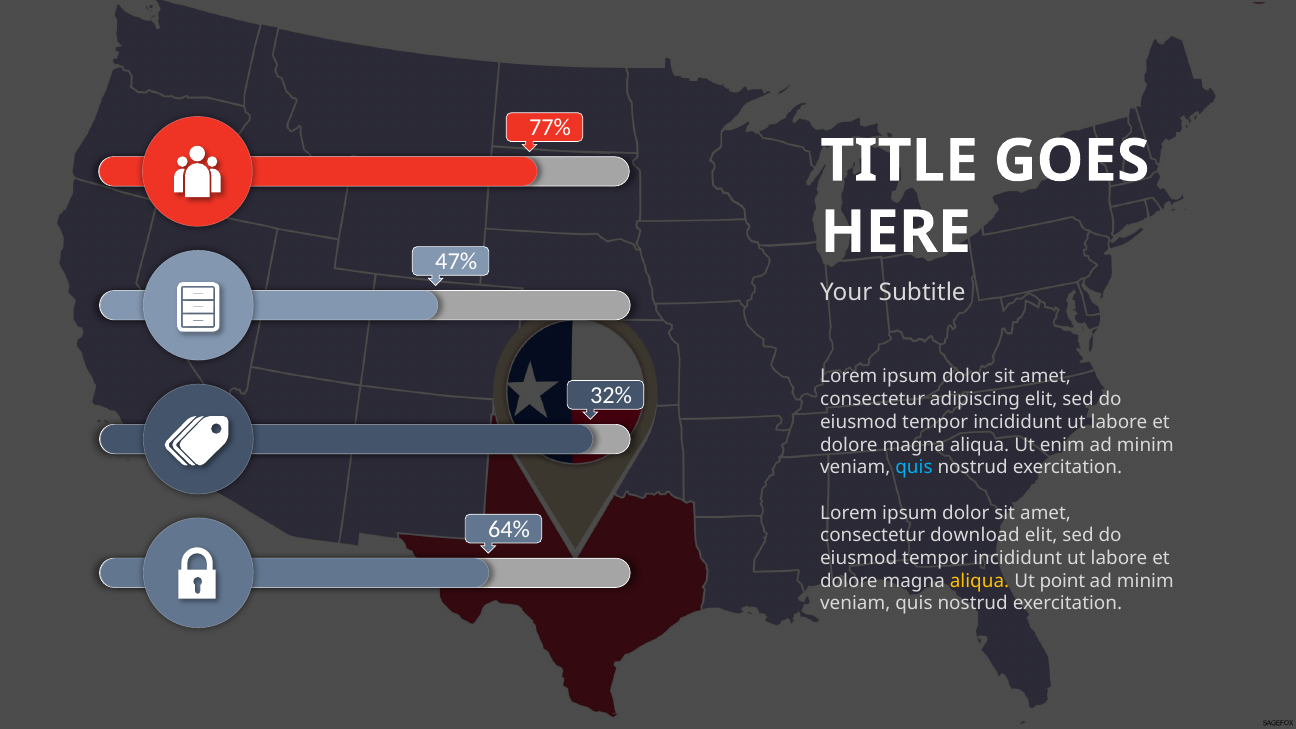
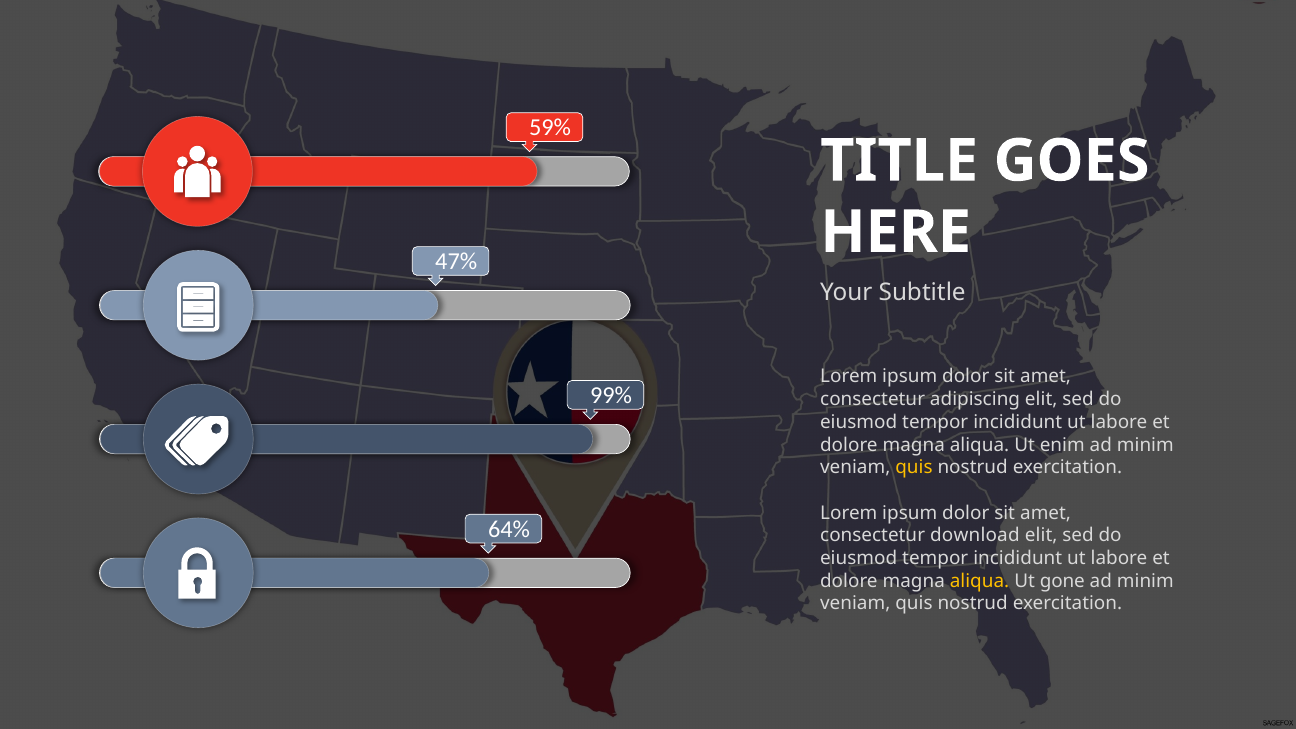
77%: 77% -> 59%
32%: 32% -> 99%
quis at (914, 467) colour: light blue -> yellow
point: point -> gone
